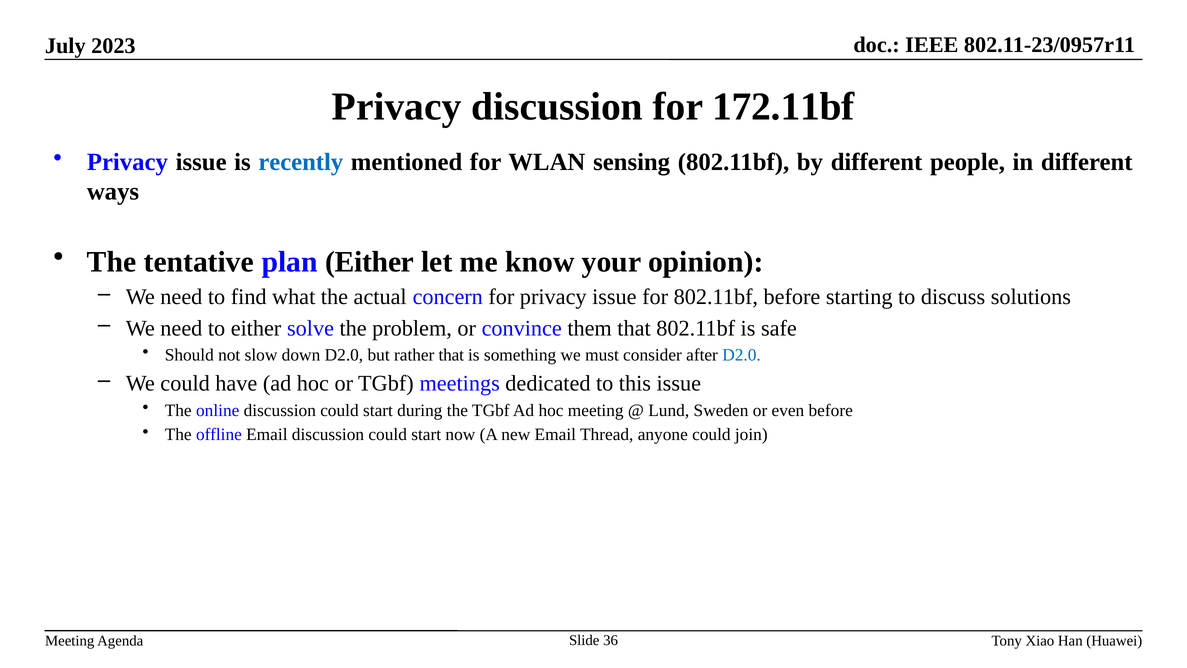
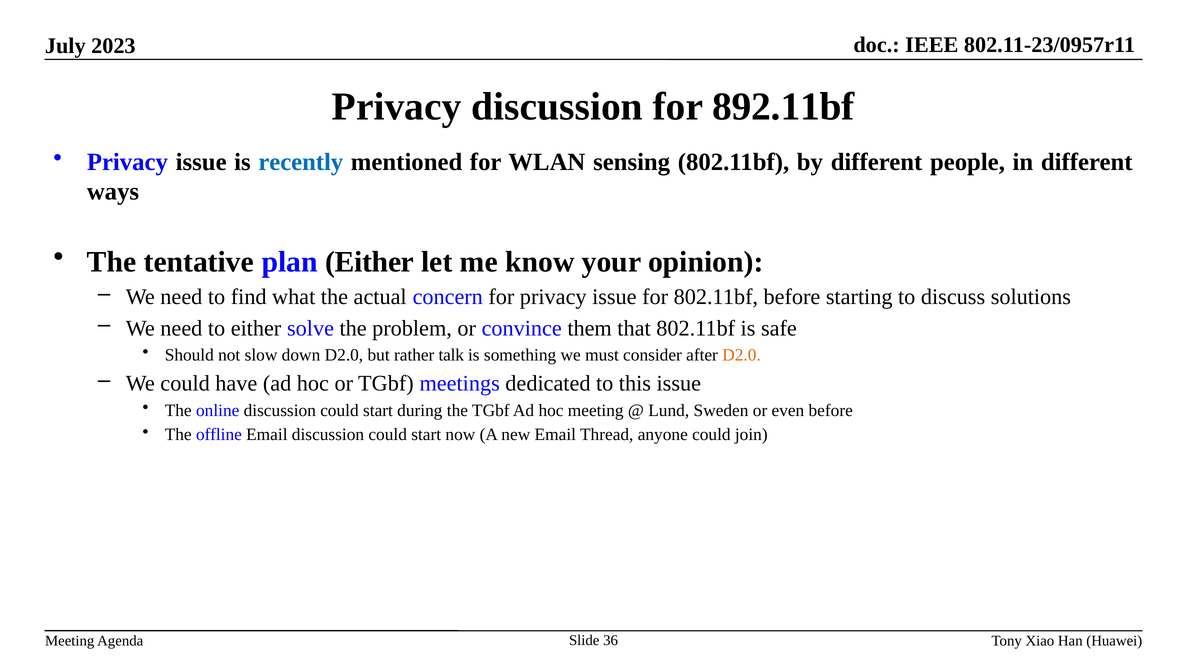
172.11bf: 172.11bf -> 892.11bf
rather that: that -> talk
D2.0 at (742, 355) colour: blue -> orange
